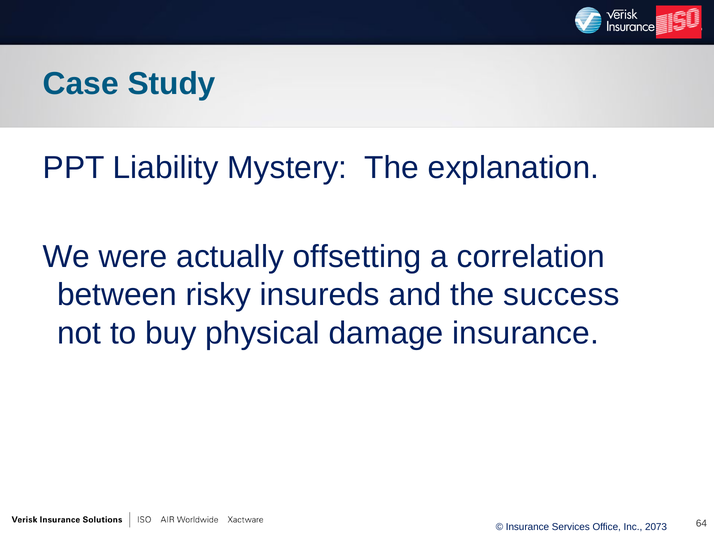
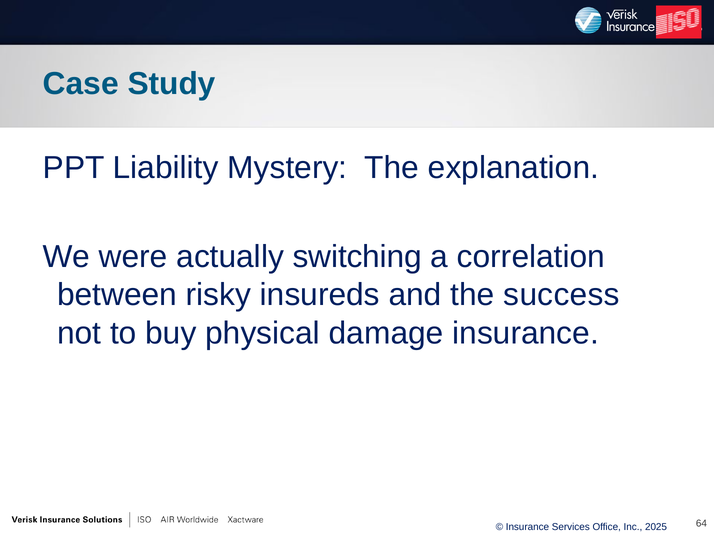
offsetting: offsetting -> switching
2073: 2073 -> 2025
